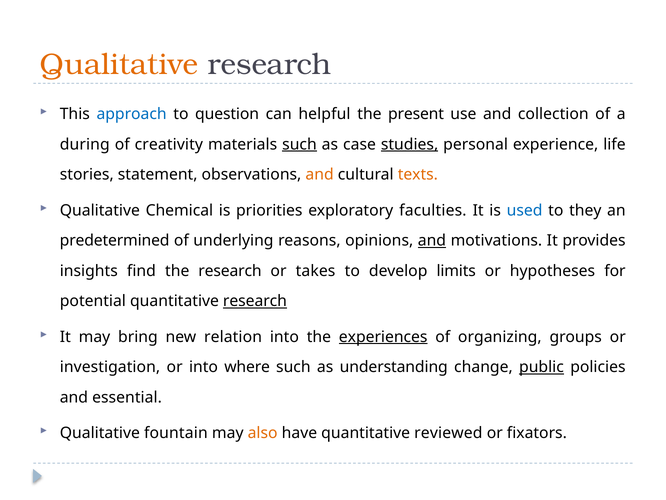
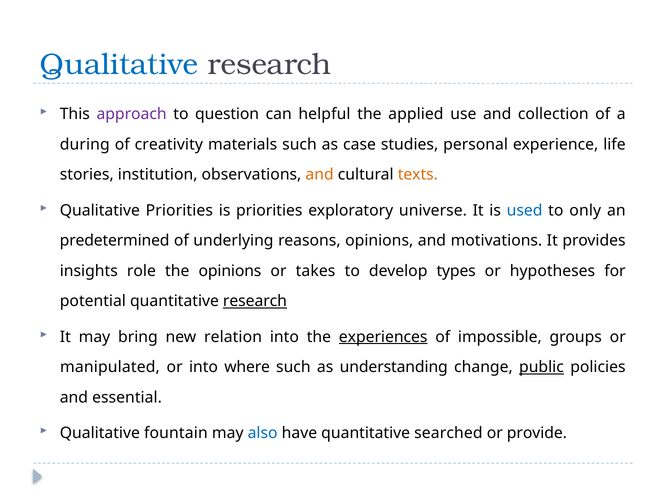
Qualitative at (119, 64) colour: orange -> blue
approach colour: blue -> purple
present: present -> applied
such at (299, 144) underline: present -> none
studies underline: present -> none
statement: statement -> institution
Qualitative Chemical: Chemical -> Priorities
faculties: faculties -> universe
they: they -> only
and at (432, 240) underline: present -> none
find: find -> role
the research: research -> opinions
limits: limits -> types
organizing: organizing -> impossible
investigation: investigation -> manipulated
also colour: orange -> blue
reviewed: reviewed -> searched
fixators: fixators -> provide
